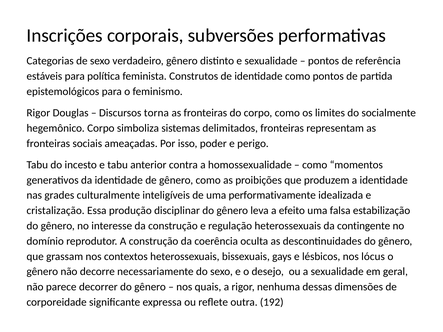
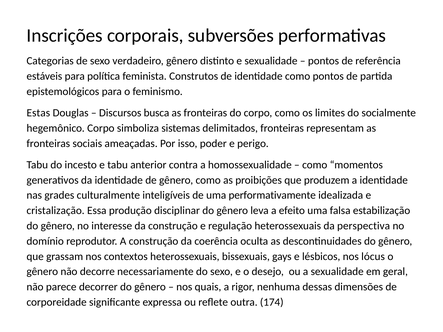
Rigor at (38, 113): Rigor -> Estas
torna: torna -> busca
contingente: contingente -> perspectiva
192: 192 -> 174
